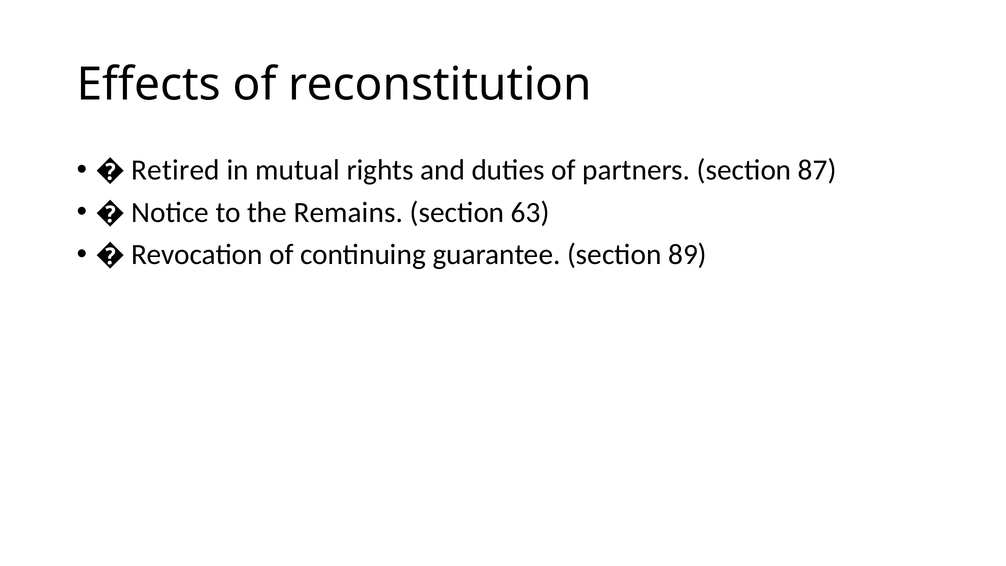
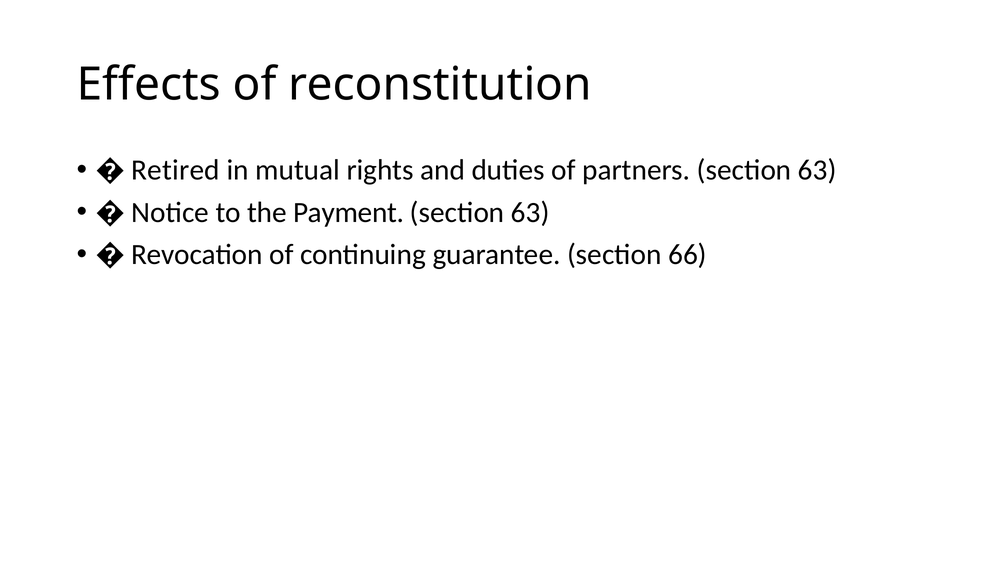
partners section 87: 87 -> 63
Remains: Remains -> Payment
89: 89 -> 66
